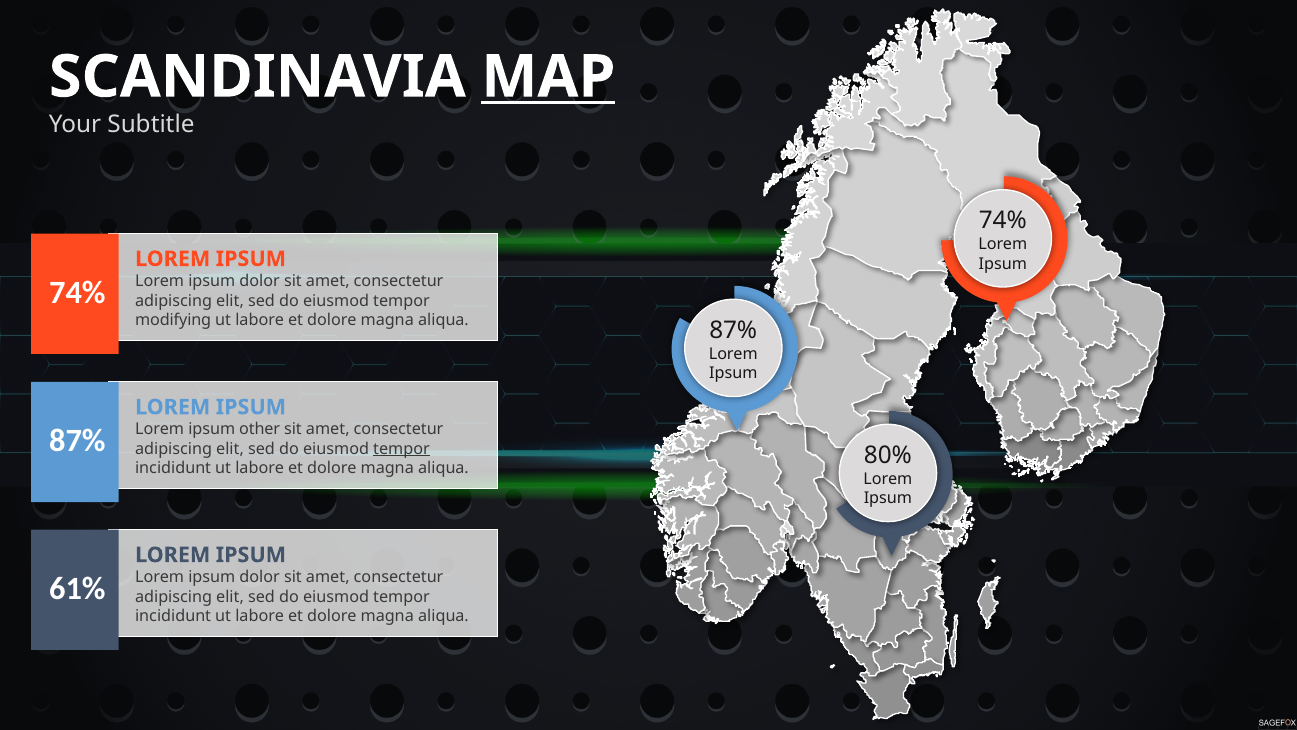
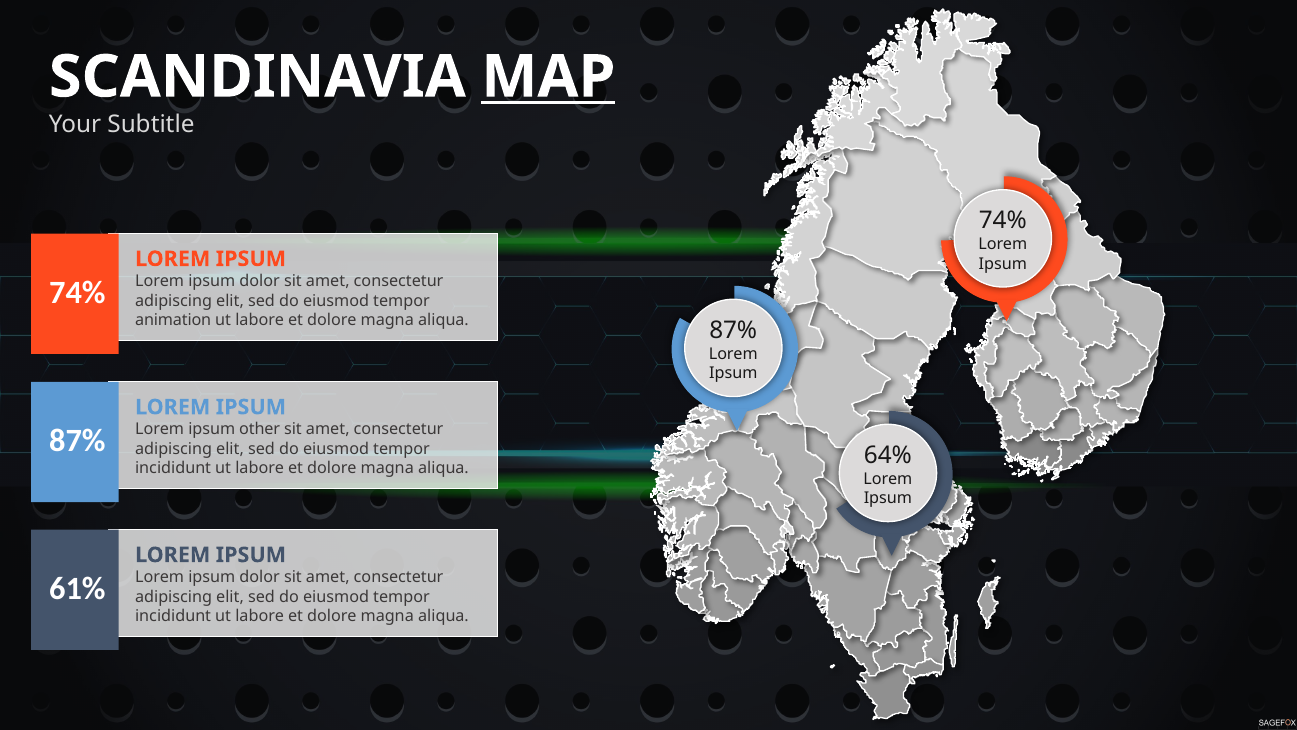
modifying: modifying -> animation
tempor at (401, 449) underline: present -> none
80%: 80% -> 64%
